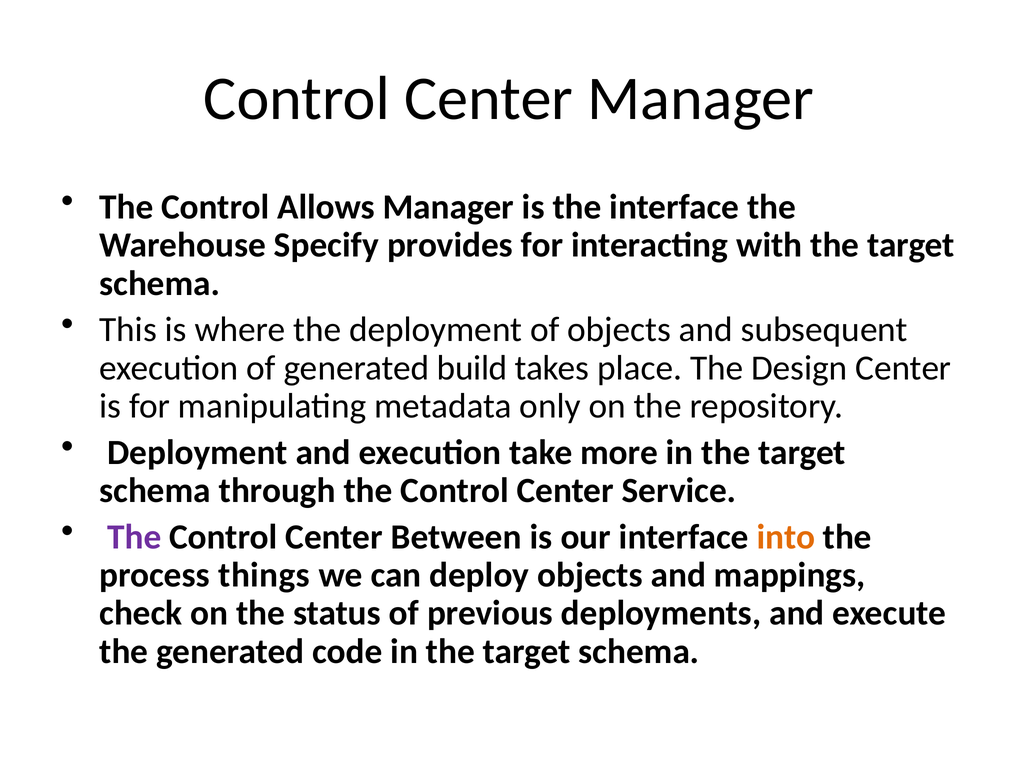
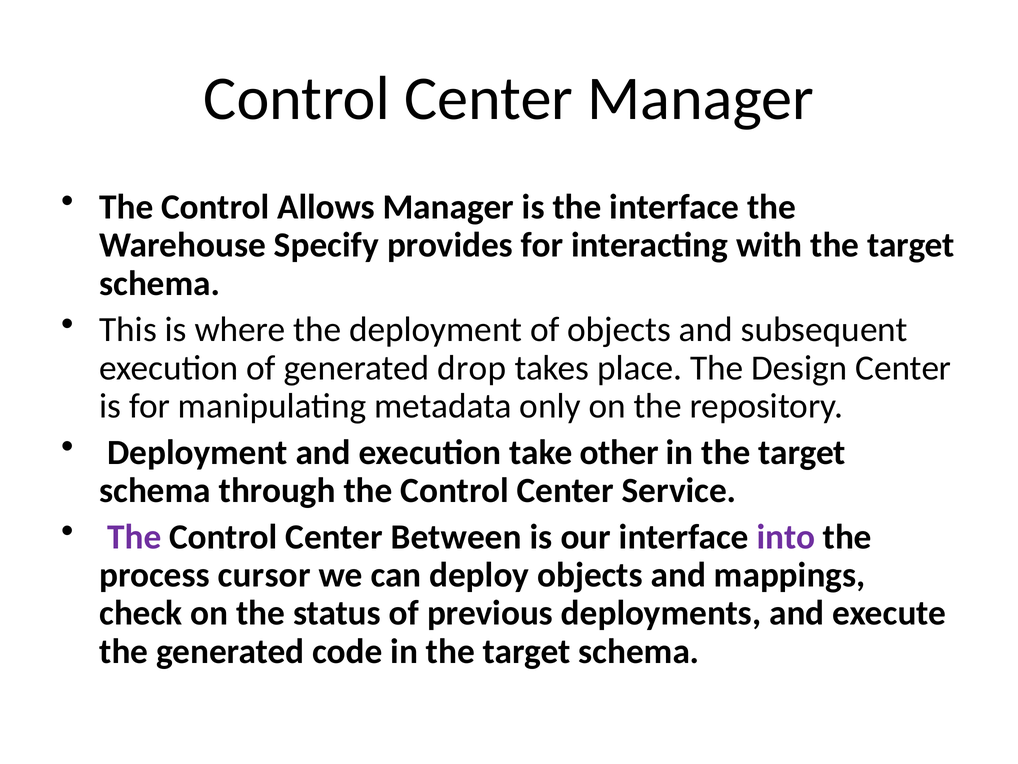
build: build -> drop
more: more -> other
into colour: orange -> purple
things: things -> cursor
